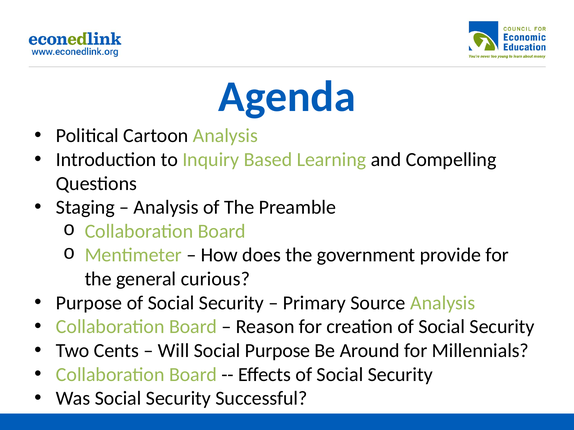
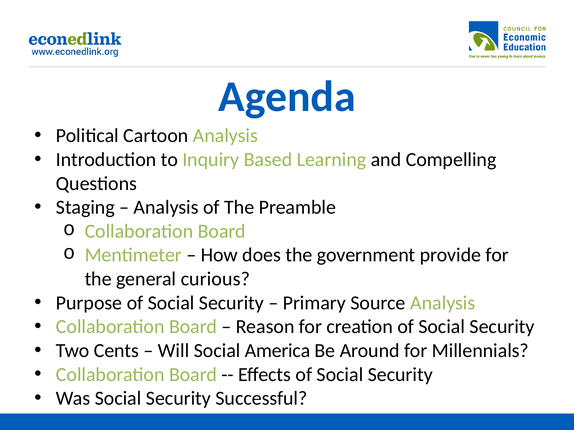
Social Purpose: Purpose -> America
